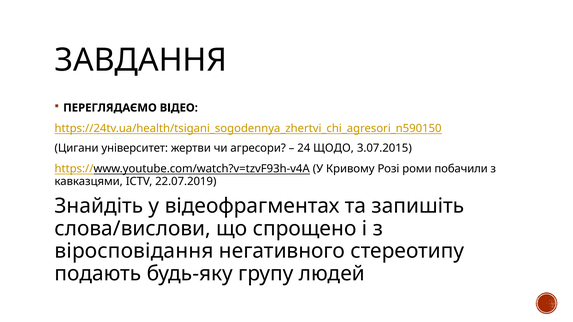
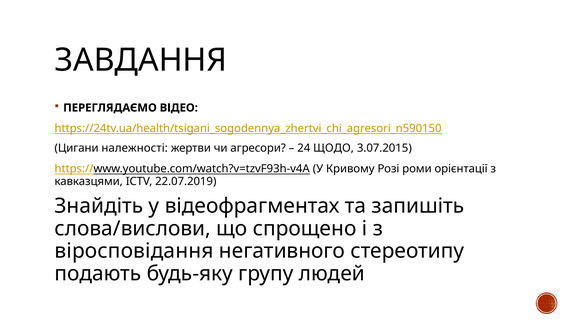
університет: університет -> належності
побачили: побачили -> орієнтації
